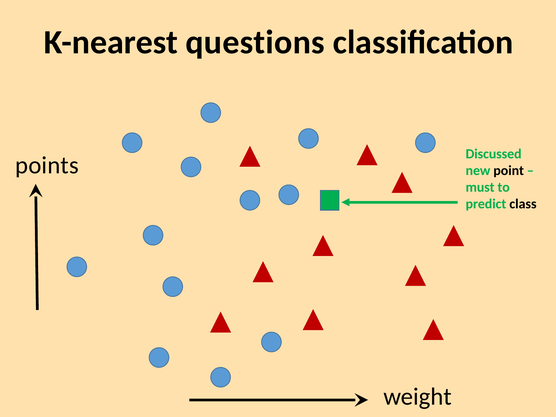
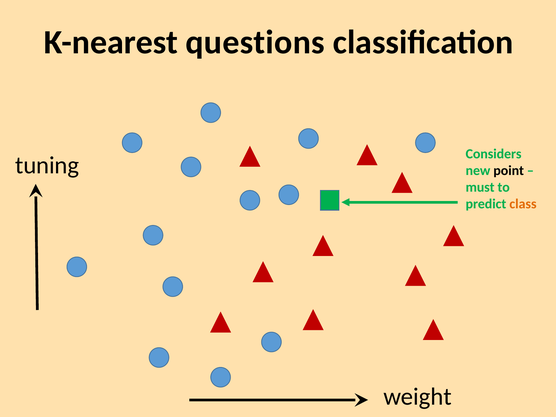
Discussed: Discussed -> Considers
points: points -> tuning
class colour: black -> orange
